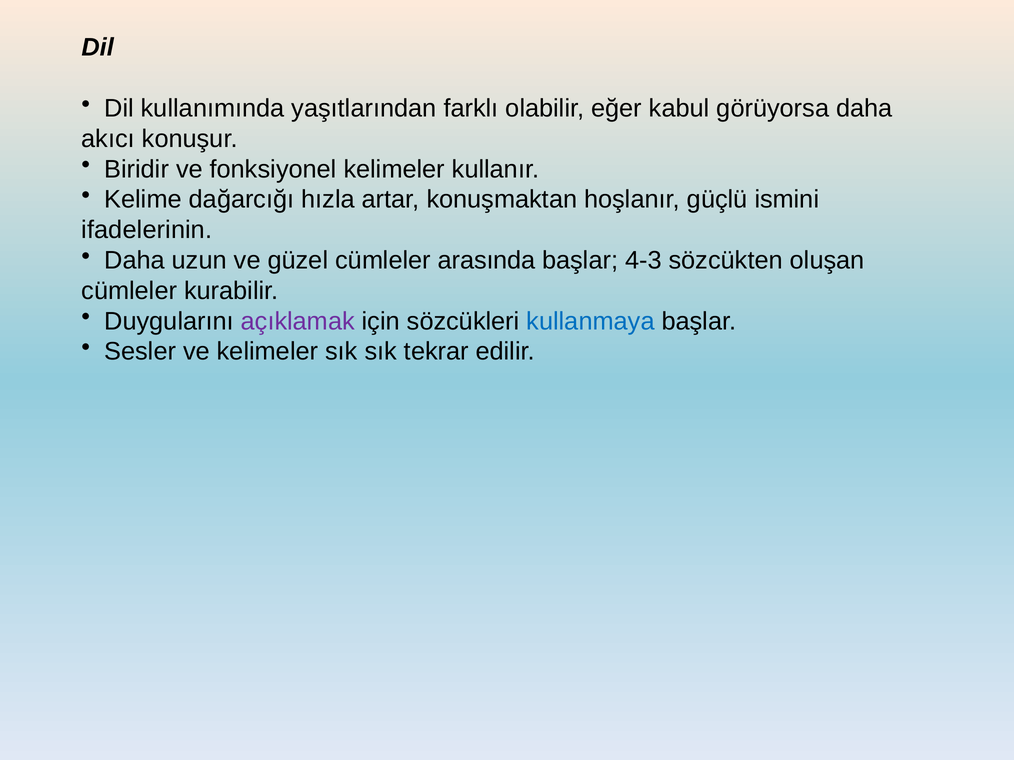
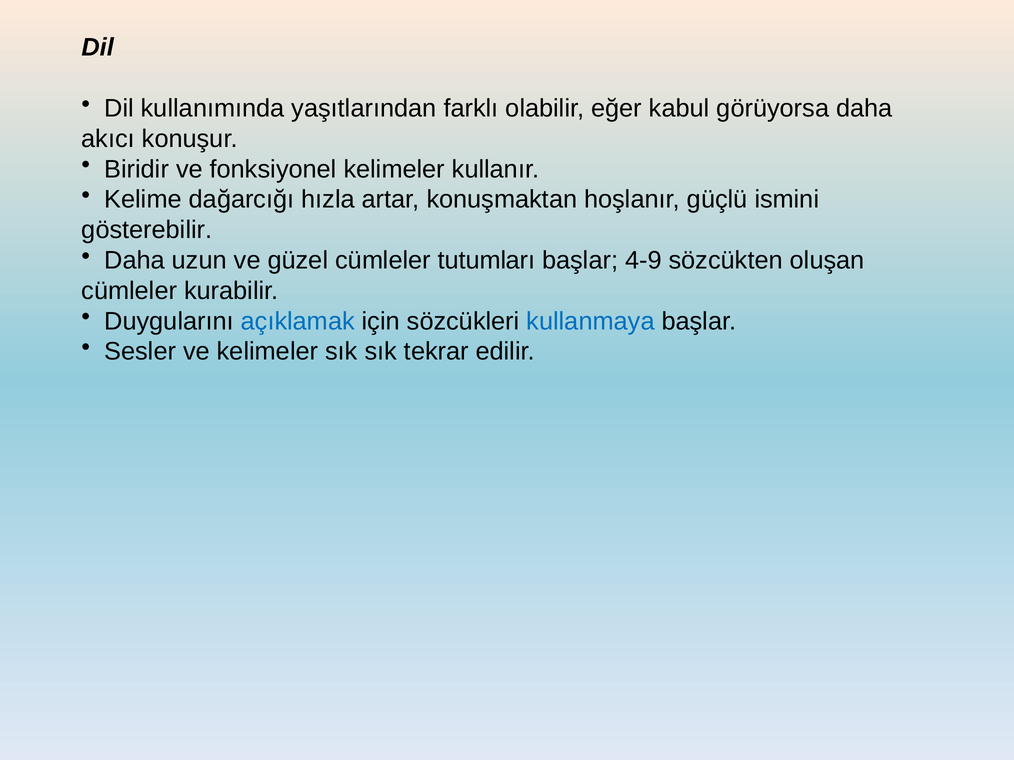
ifadelerinin: ifadelerinin -> gösterebilir
arasında: arasında -> tutumları
4-3: 4-3 -> 4-9
açıklamak colour: purple -> blue
